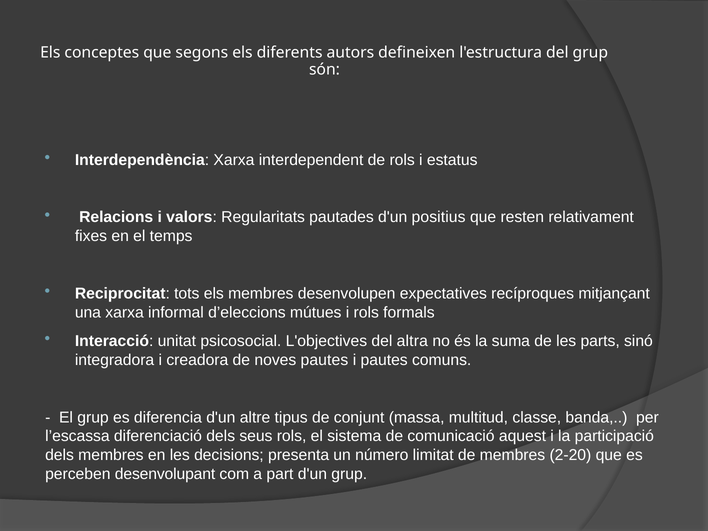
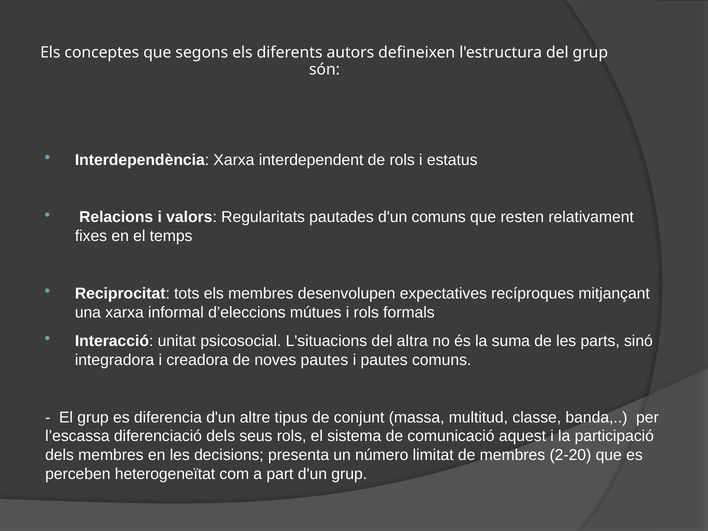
d'un positius: positius -> comuns
L'objectives: L'objectives -> L'situacions
desenvolupant: desenvolupant -> heterogeneïtat
